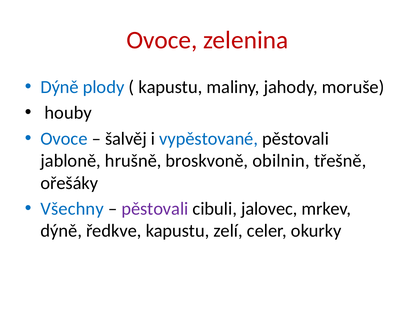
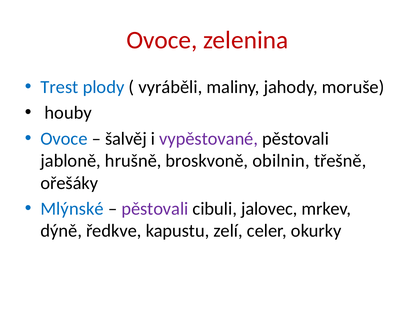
Dýně at (60, 87): Dýně -> Trest
kapustu at (170, 87): kapustu -> vyráběli
vypěstované colour: blue -> purple
Všechny: Všechny -> Mlýnské
